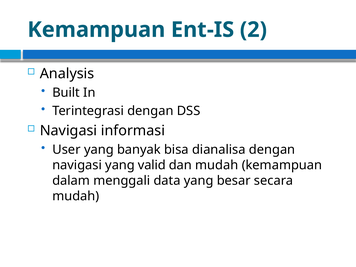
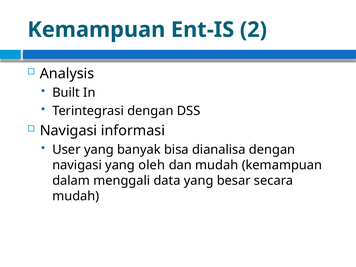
valid: valid -> oleh
